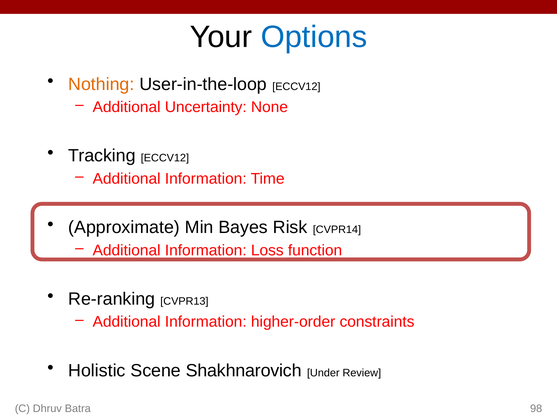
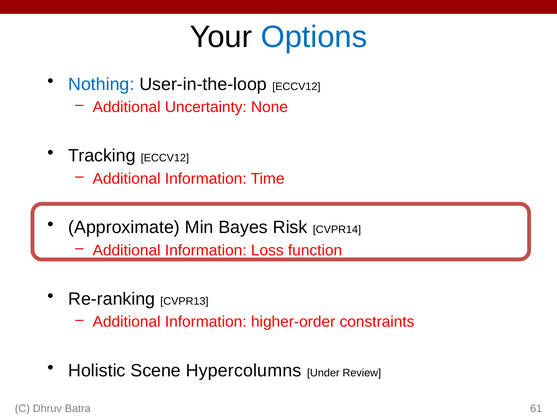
Nothing colour: orange -> blue
Shakhnarovich: Shakhnarovich -> Hypercolumns
98: 98 -> 61
